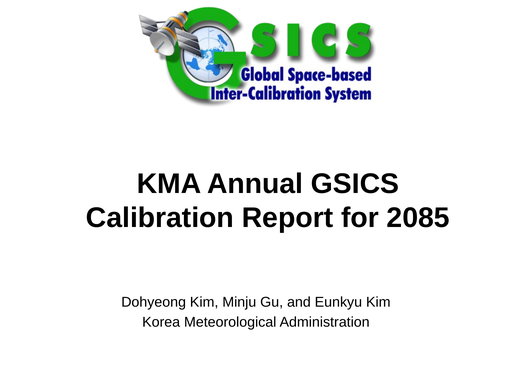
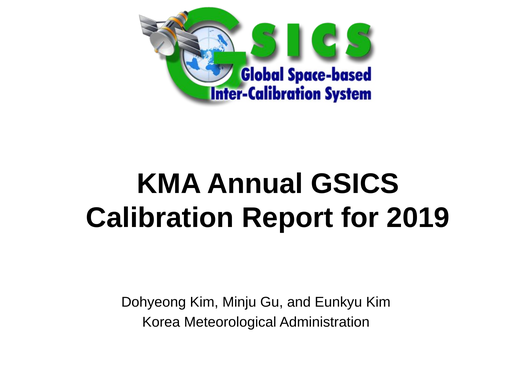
2085: 2085 -> 2019
